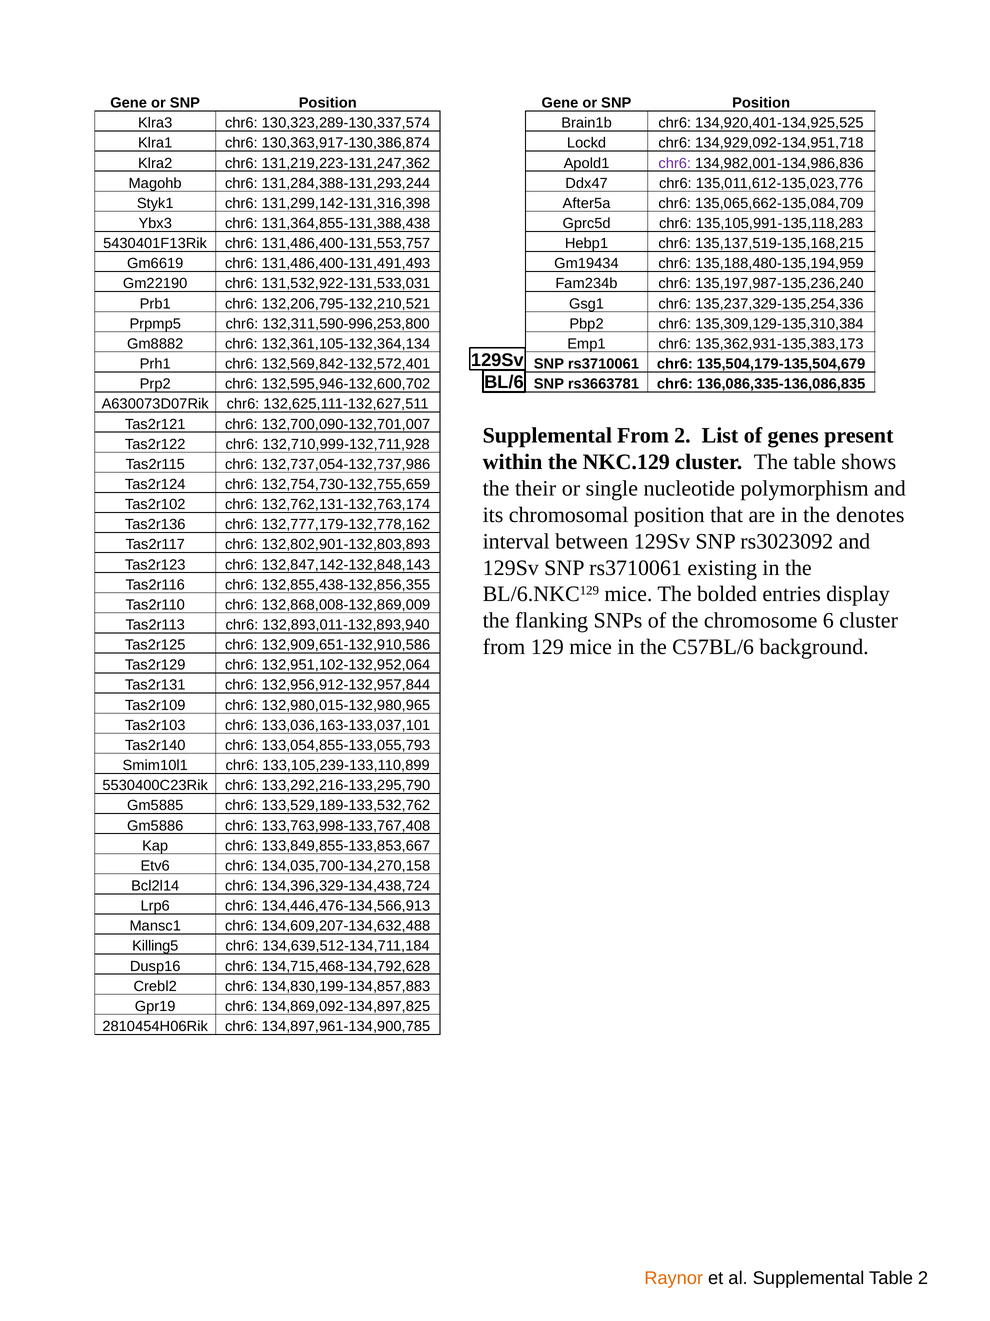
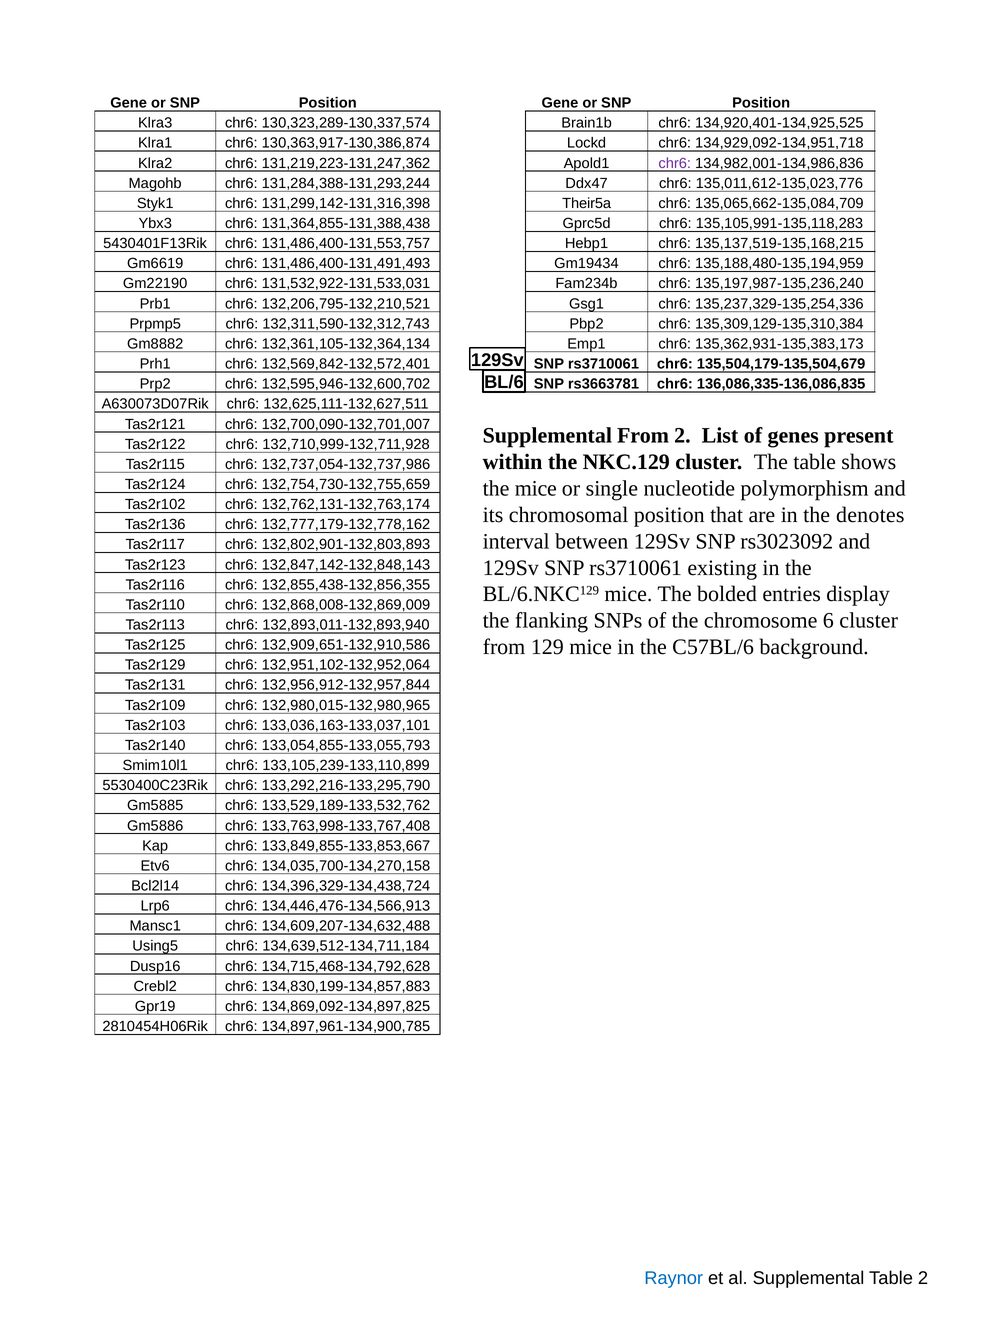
After5a: After5a -> Their5a
132,311,590-996,253,800: 132,311,590-996,253,800 -> 132,311,590-132,312,743
the their: their -> mice
Killing5: Killing5 -> Using5
Raynor colour: orange -> blue
